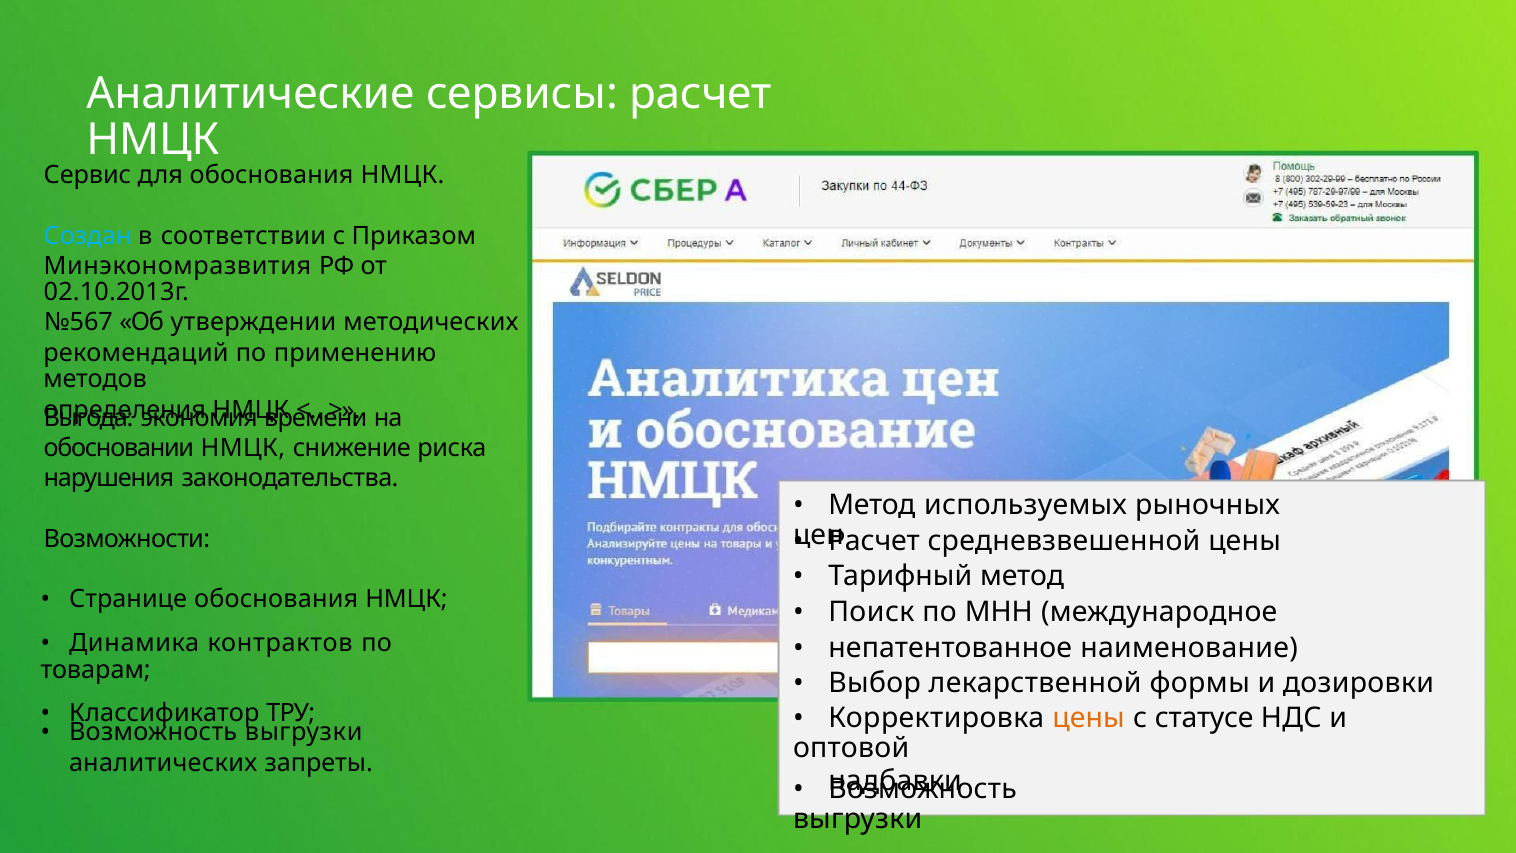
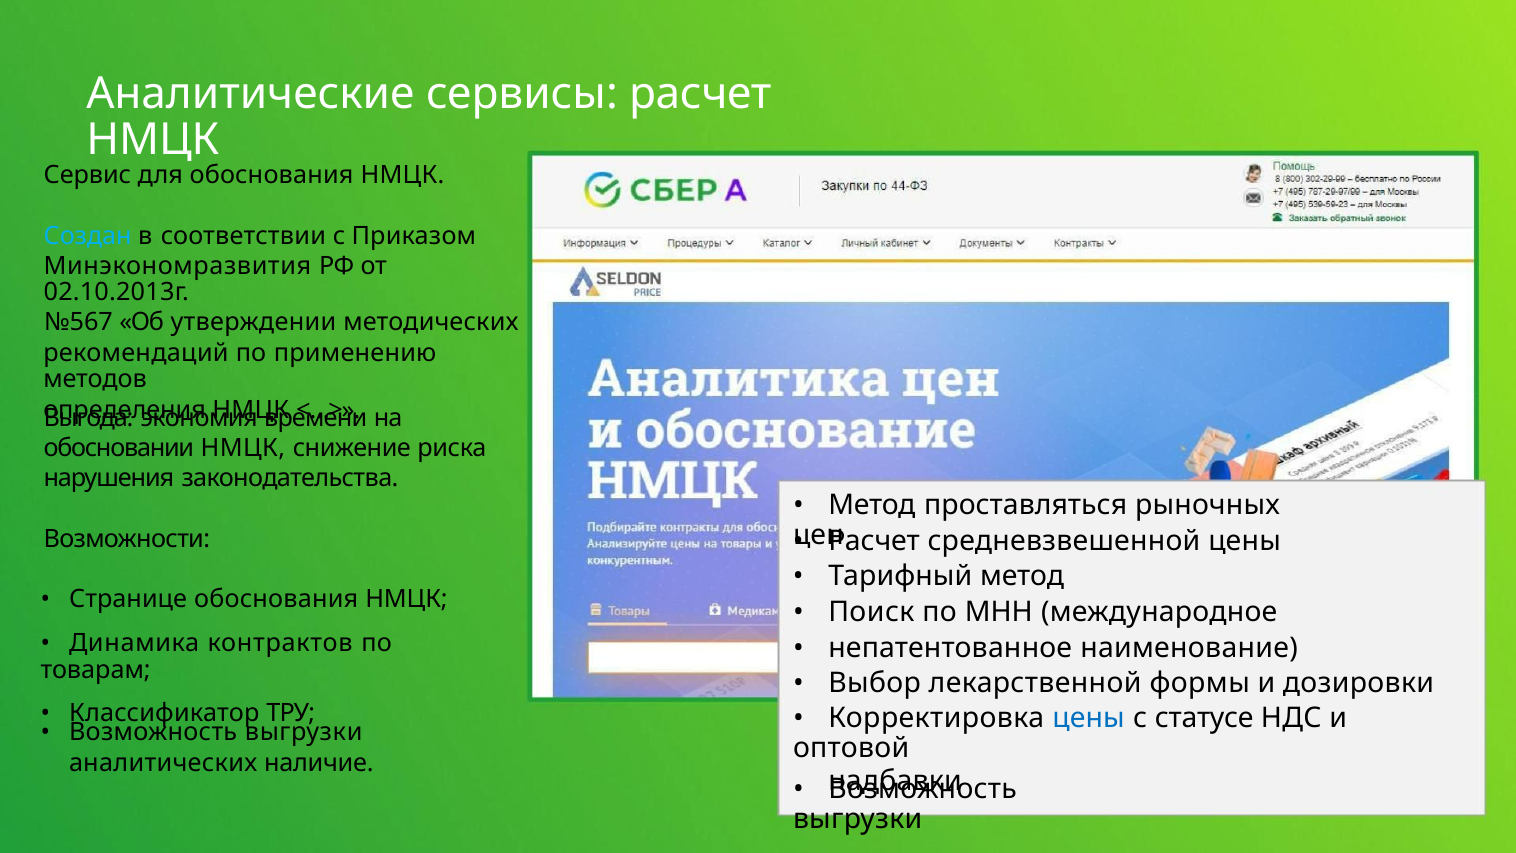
используемых: используемых -> проставляться
цены at (1089, 718) colour: orange -> blue
запреты: запреты -> наличие
